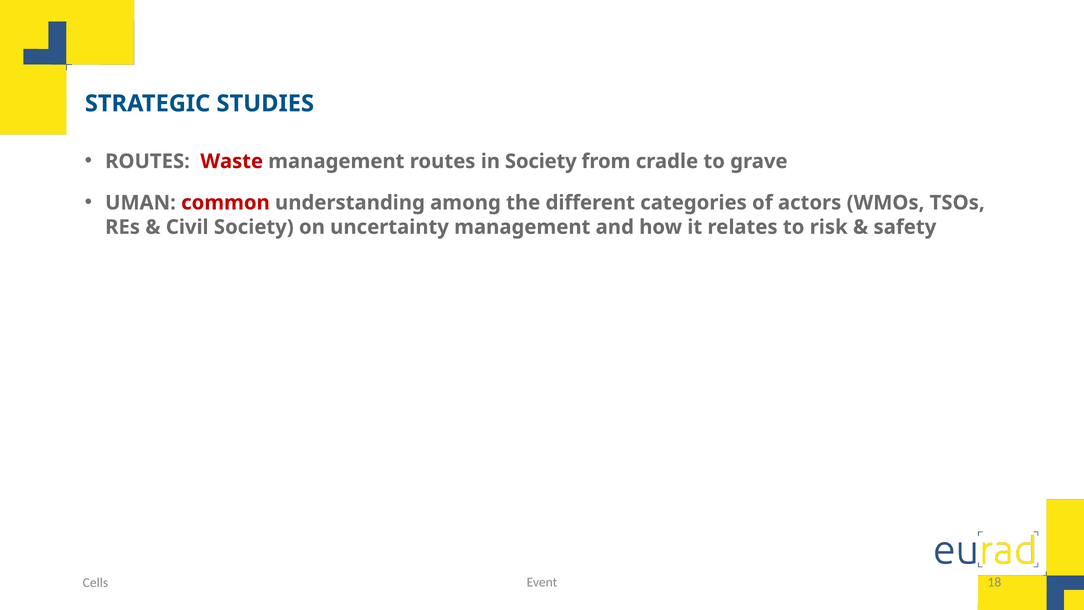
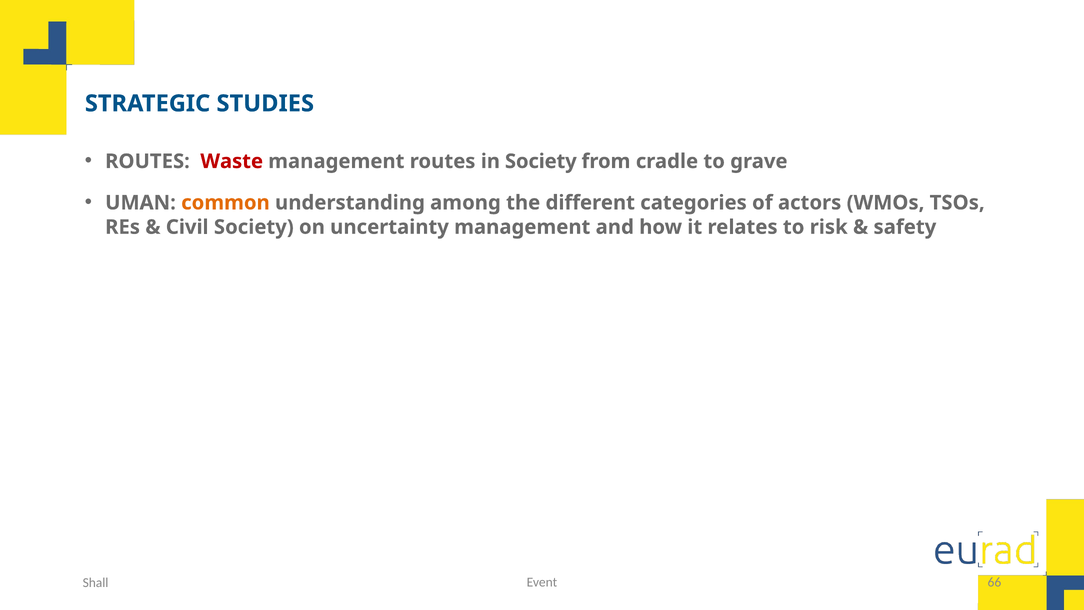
common colour: red -> orange
18: 18 -> 66
Cells: Cells -> Shall
